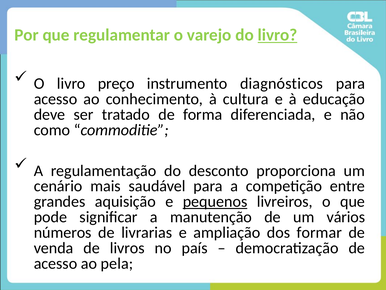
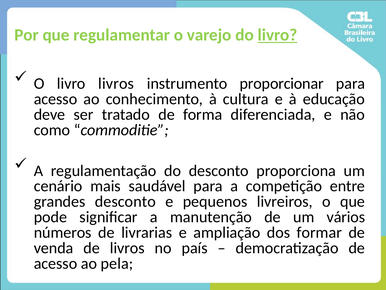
livro preço: preço -> livros
diagnósticos: diagnósticos -> proporcionar
grandes aquisição: aquisição -> desconto
pequenos underline: present -> none
